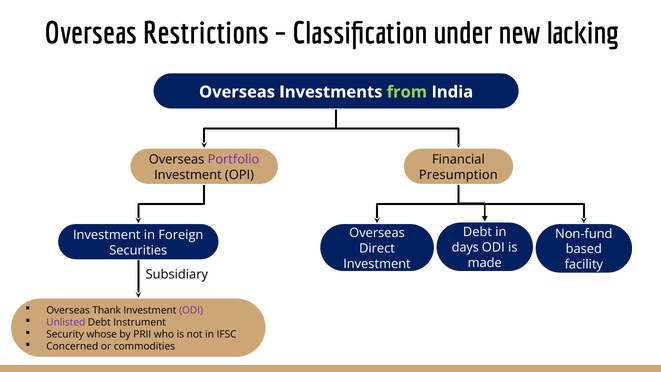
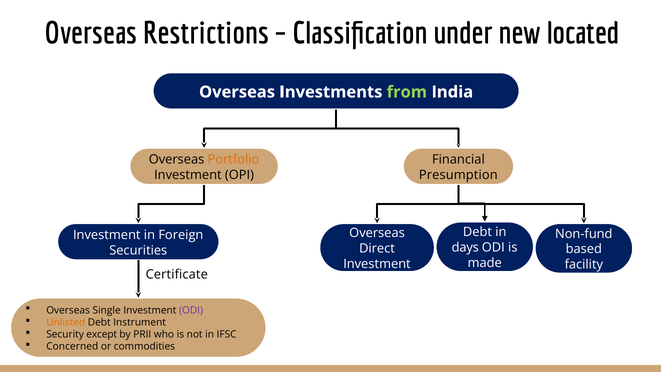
lacking: lacking -> located
Portfolio colour: purple -> orange
Subsidiary: Subsidiary -> Certificate
Thank: Thank -> Single
Unlisted colour: purple -> orange
whose: whose -> except
